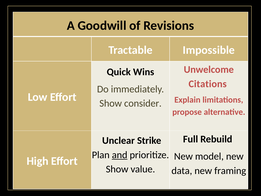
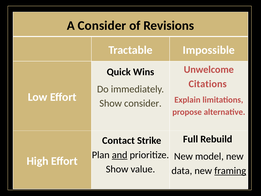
A Goodwill: Goodwill -> Consider
Unclear: Unclear -> Contact
framing underline: none -> present
